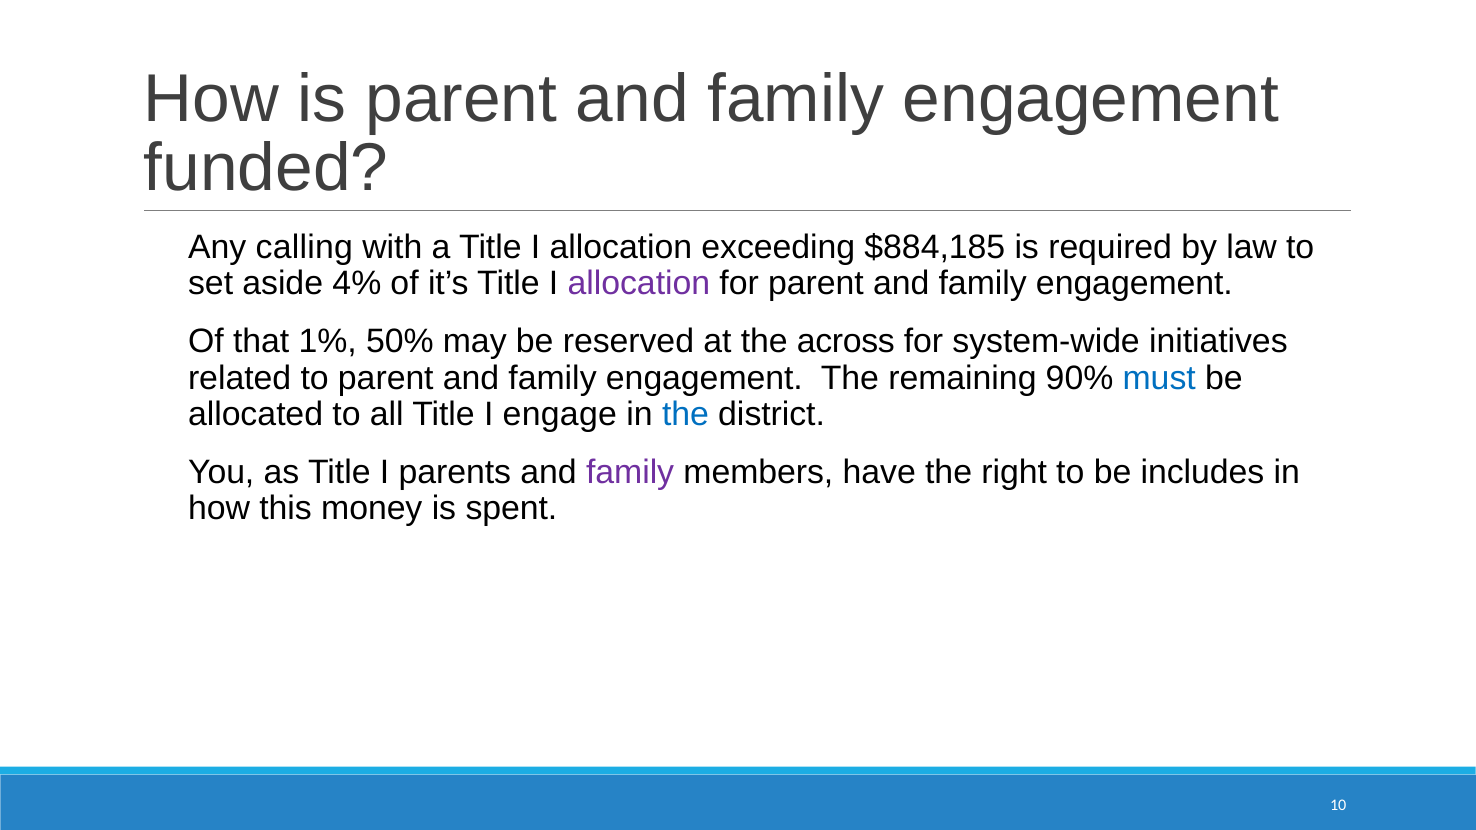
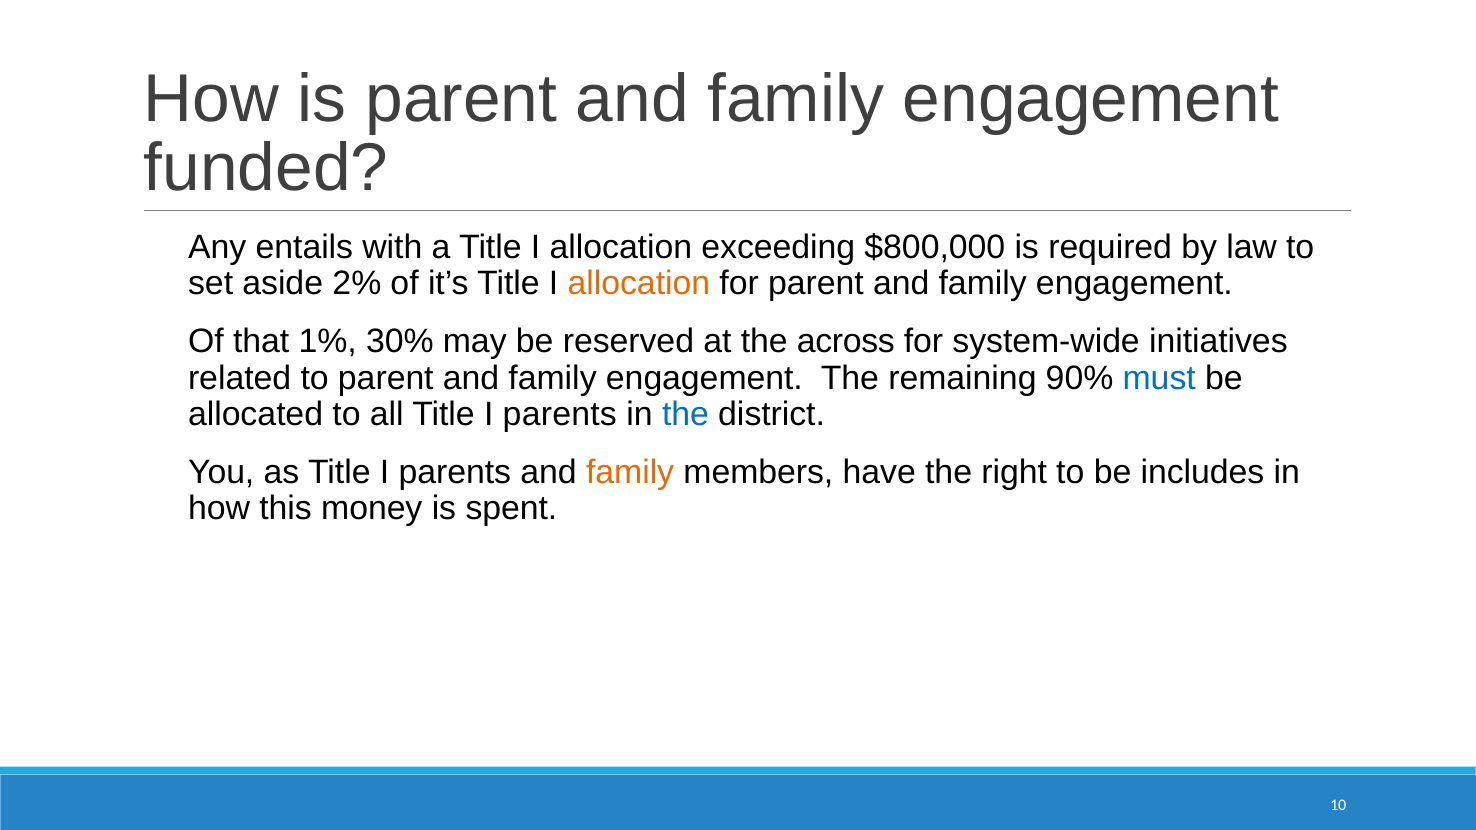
calling: calling -> entails
$884,185: $884,185 -> $800,000
4%: 4% -> 2%
allocation at (639, 283) colour: purple -> orange
50%: 50% -> 30%
all Title I engage: engage -> parents
family at (630, 472) colour: purple -> orange
